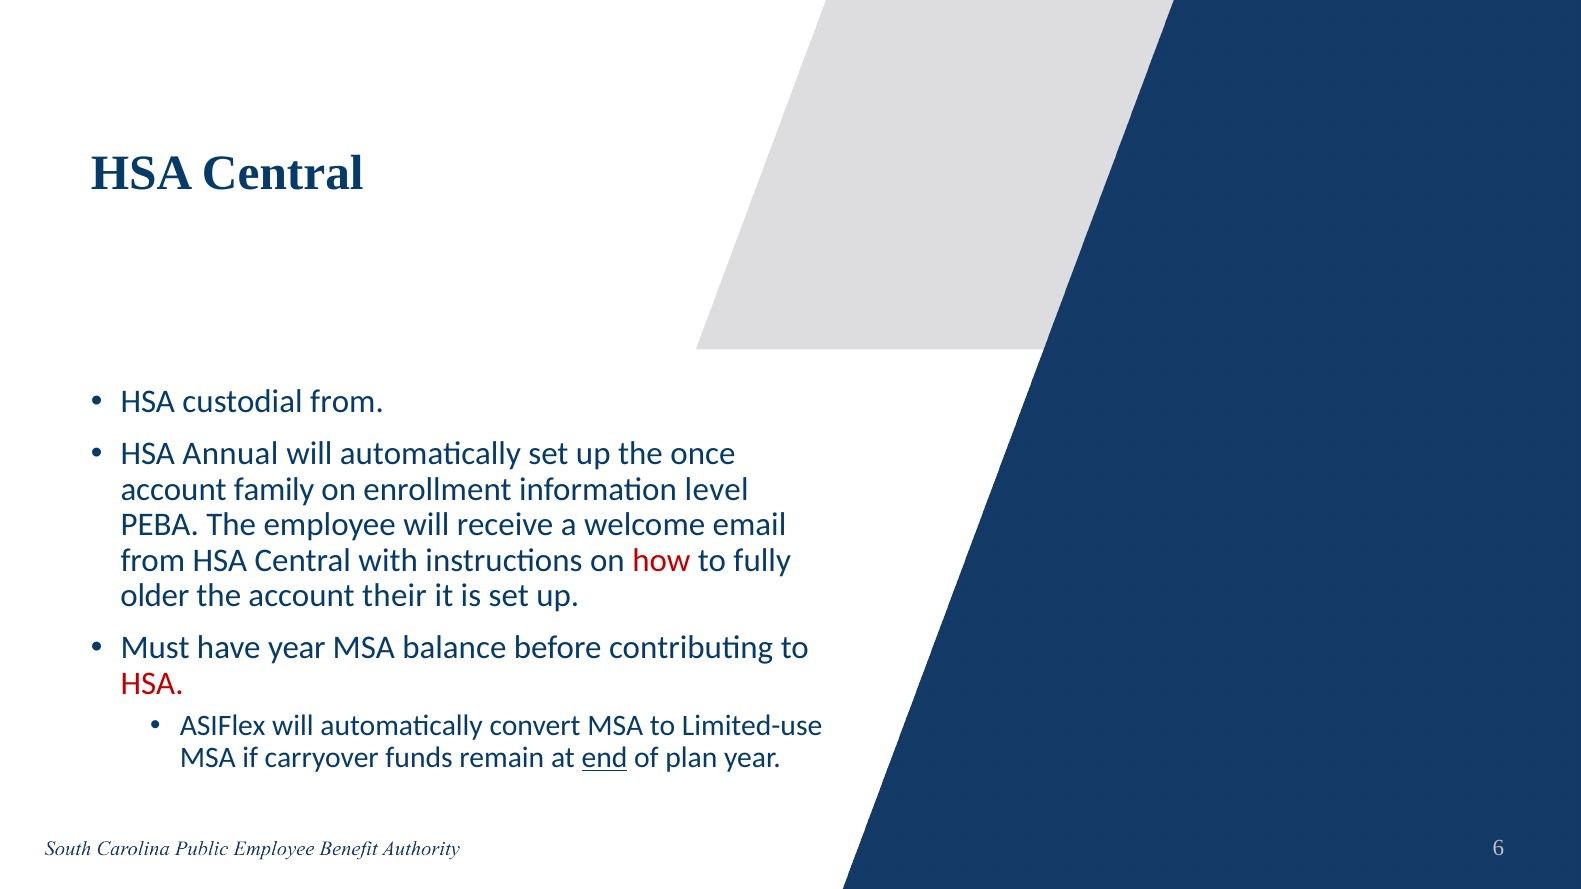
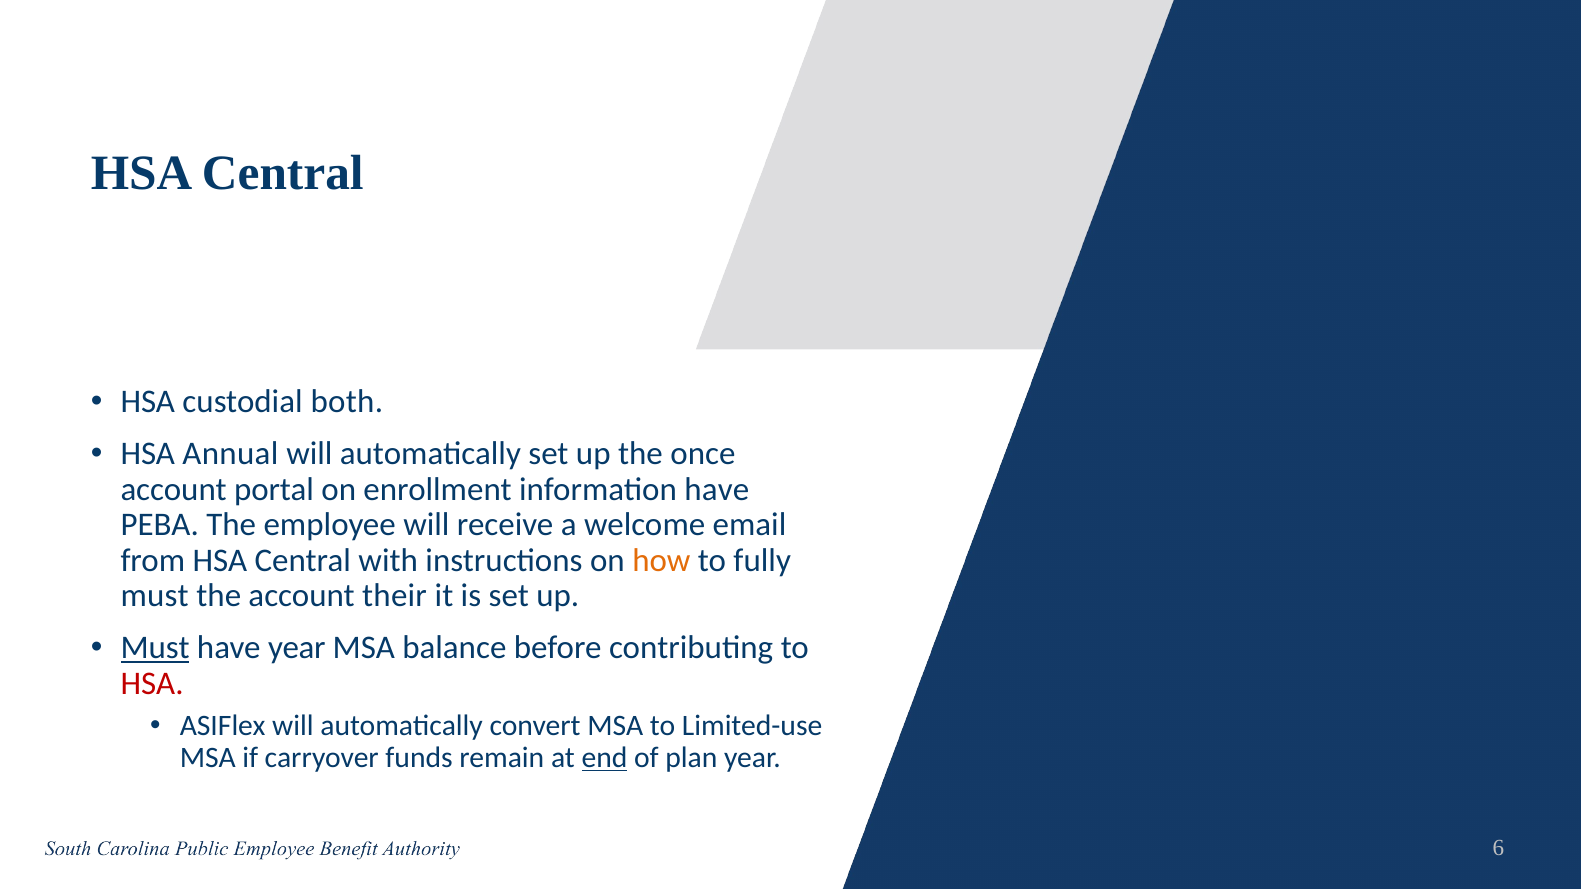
custodial from: from -> both
family: family -> portal
information level: level -> have
how colour: red -> orange
older at (155, 596): older -> must
Must at (155, 648) underline: none -> present
